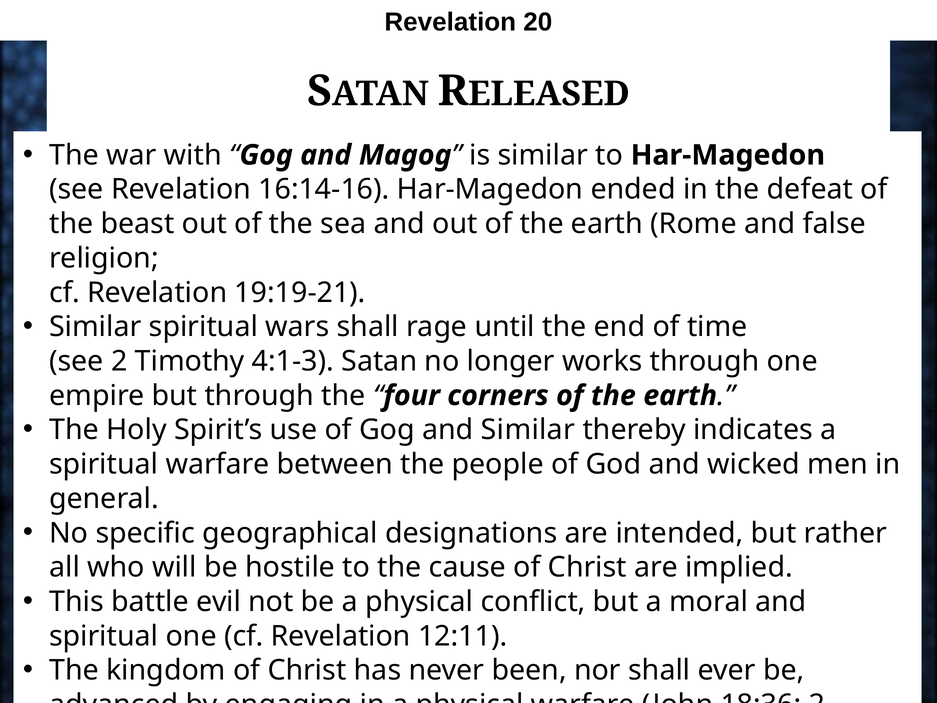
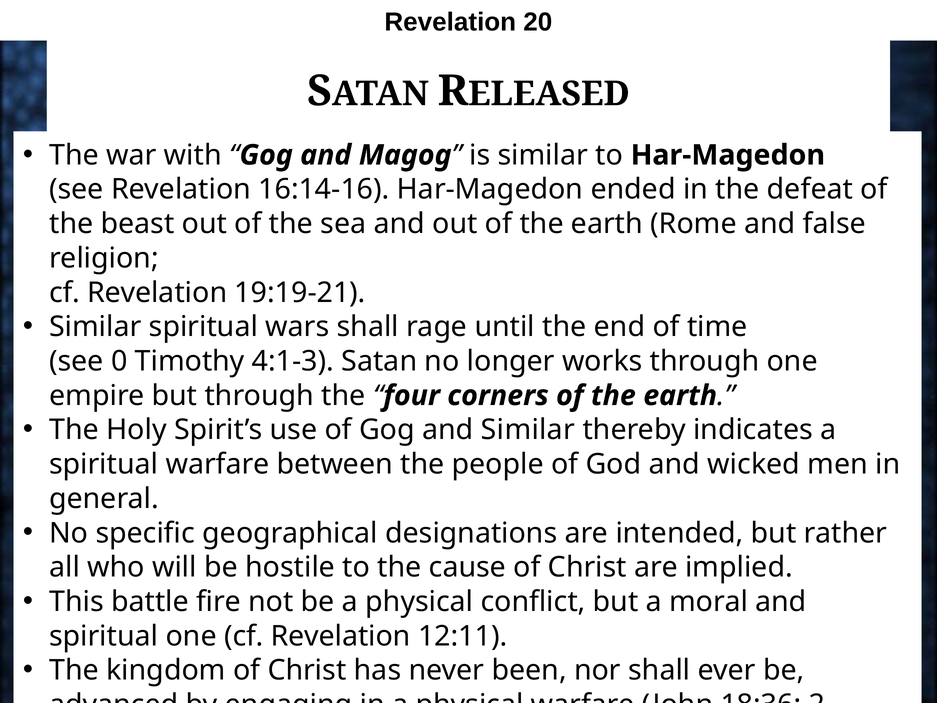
see 2: 2 -> 0
evil: evil -> fire
